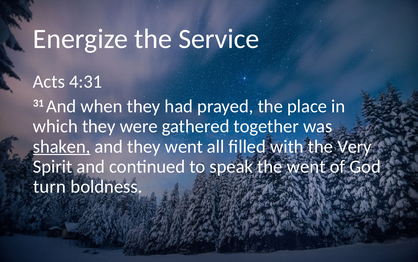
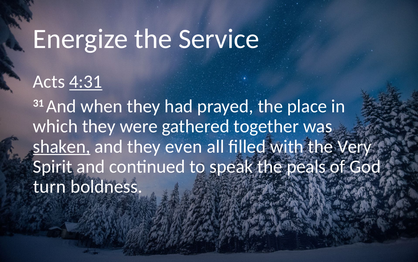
4:31 underline: none -> present
they went: went -> even
the went: went -> peals
